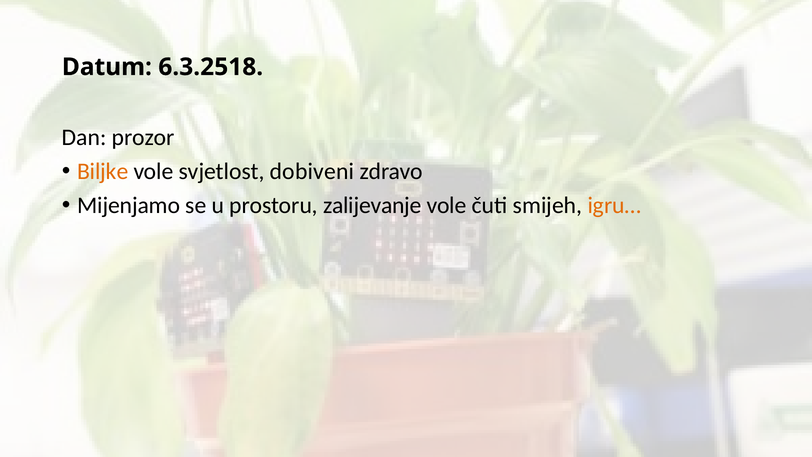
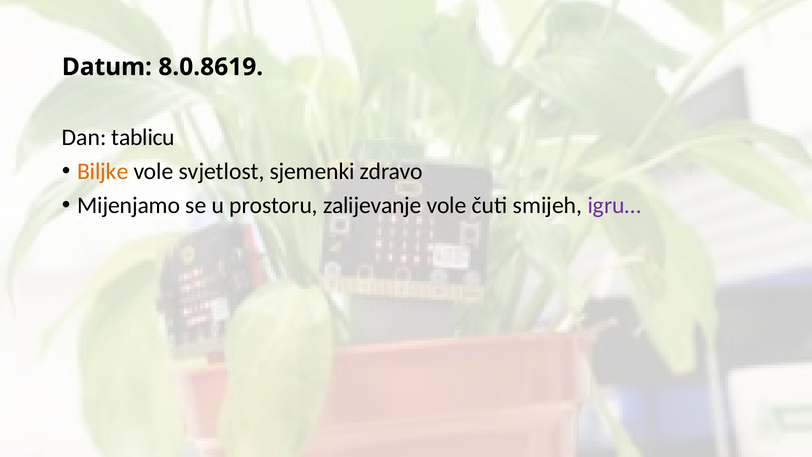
6.3.2518: 6.3.2518 -> 8.0.8619
prozor: prozor -> tablicu
dobiveni: dobiveni -> sjemenki
igru… colour: orange -> purple
